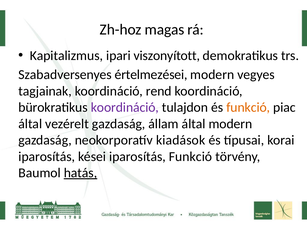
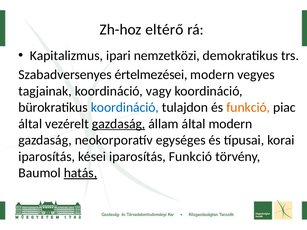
magas: magas -> eltérő
viszonyított: viszonyított -> nemzetközi
rend: rend -> vagy
koordináció at (125, 108) colour: purple -> blue
gazdaság at (119, 124) underline: none -> present
kiadások: kiadások -> egységes
